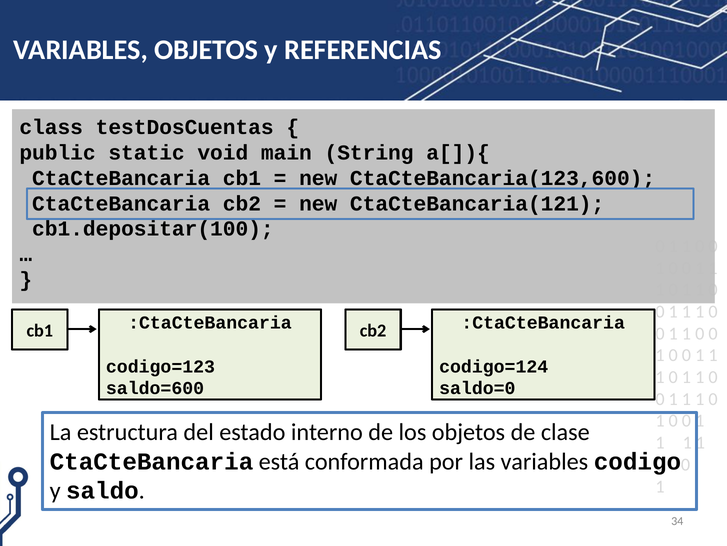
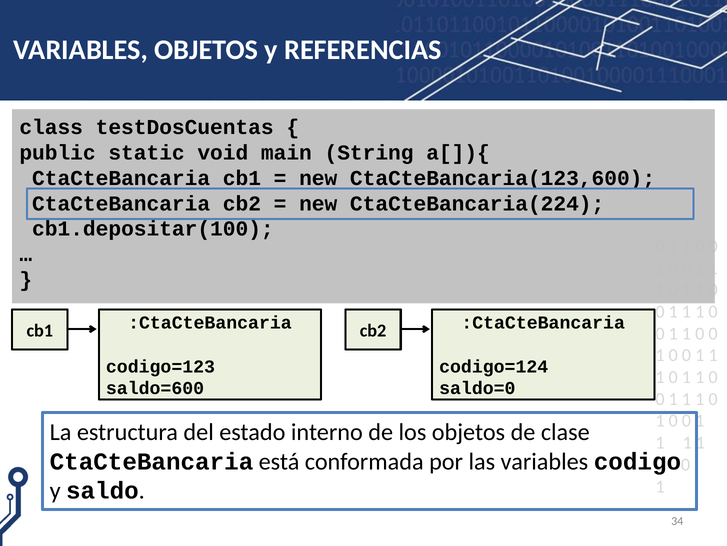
CtaCteBancaria(121: CtaCteBancaria(121 -> CtaCteBancaria(224
